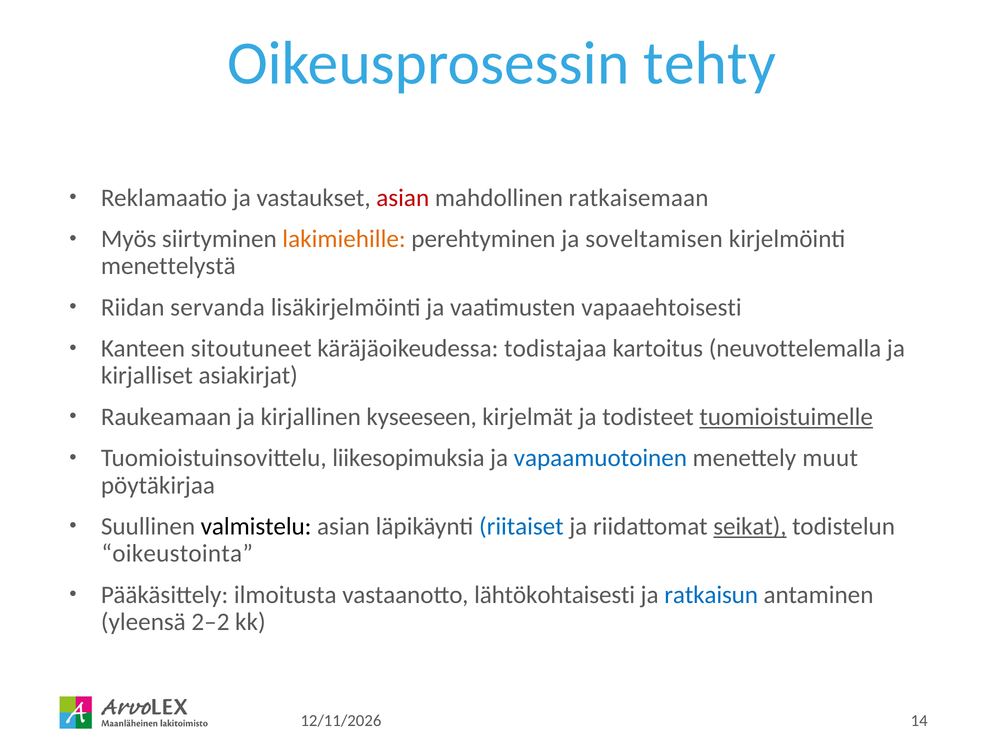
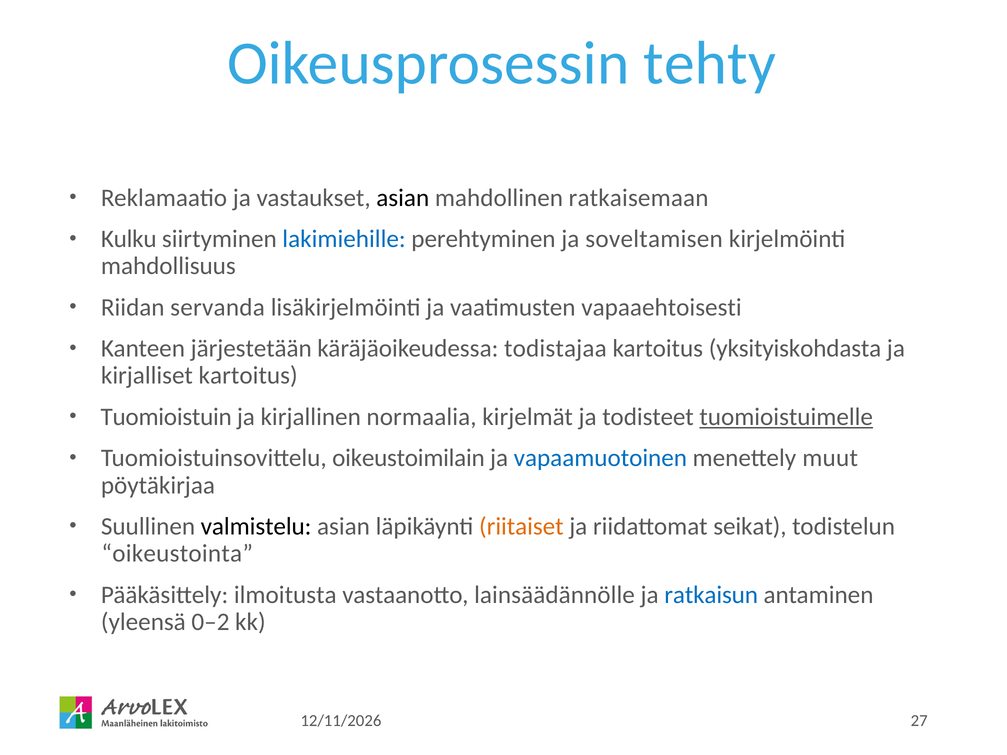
asian at (403, 198) colour: red -> black
Myös: Myös -> Kulku
lakimiehille colour: orange -> blue
menettelystä: menettelystä -> mahdollisuus
sitoutuneet: sitoutuneet -> järjestetään
neuvottelemalla: neuvottelemalla -> yksityiskohdasta
kirjalliset asiakirjat: asiakirjat -> kartoitus
Raukeamaan: Raukeamaan -> Tuomioistuin
kyseeseen: kyseeseen -> normaalia
liikesopimuksia: liikesopimuksia -> oikeustoimilain
riitaiset colour: blue -> orange
seikat underline: present -> none
lähtökohtaisesti: lähtökohtaisesti -> lainsäädännölle
2–2: 2–2 -> 0–2
14: 14 -> 27
